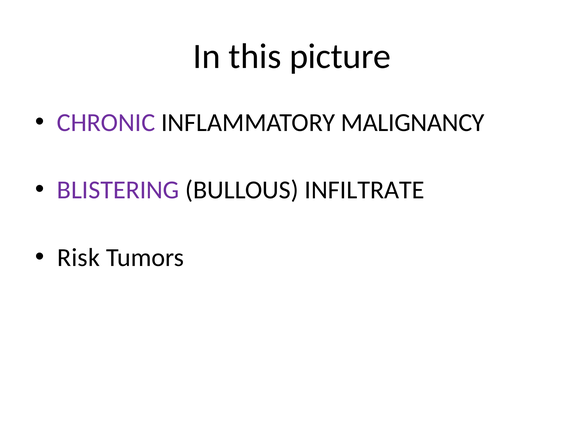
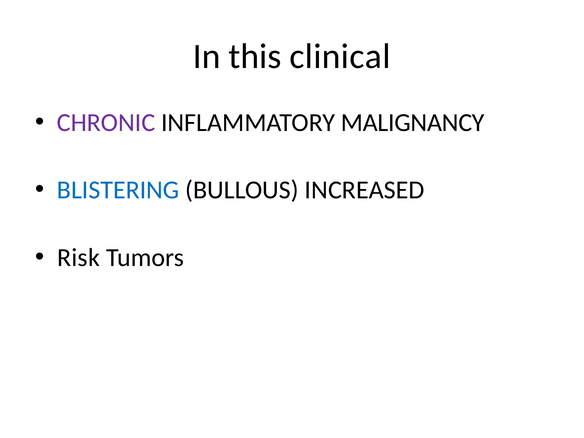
picture: picture -> clinical
BLISTERING colour: purple -> blue
INFILTRATE: INFILTRATE -> INCREASED
